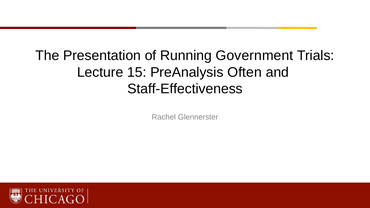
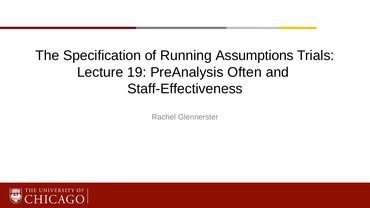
Presentation: Presentation -> Specification
Government: Government -> Assumptions
15: 15 -> 19
